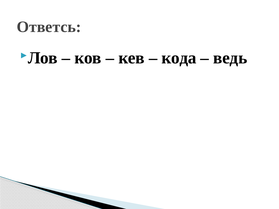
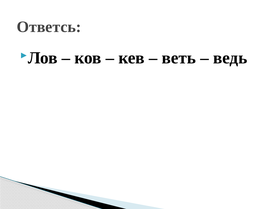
кода: кода -> веть
